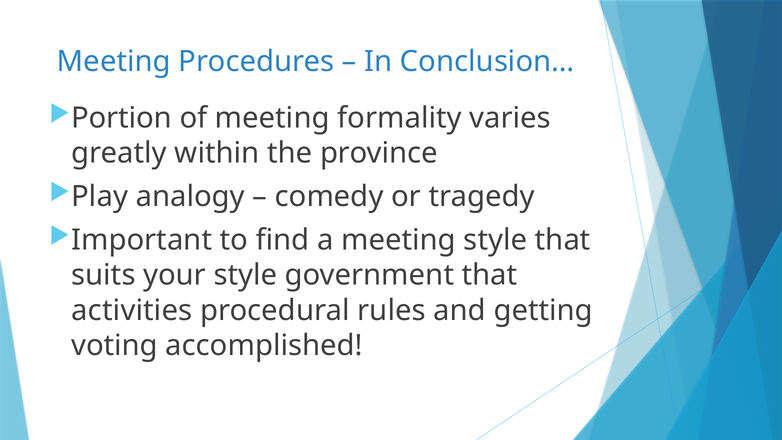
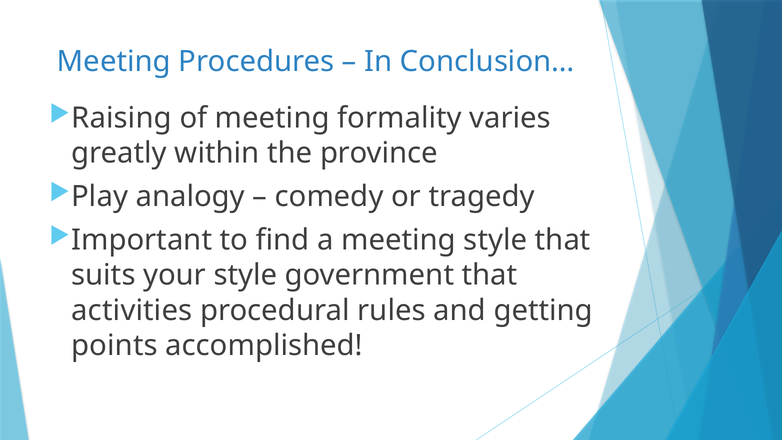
Portion: Portion -> Raising
voting: voting -> points
